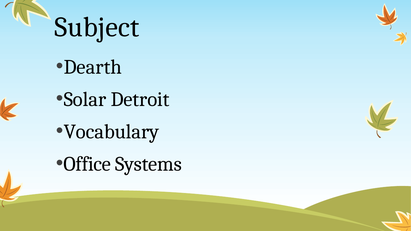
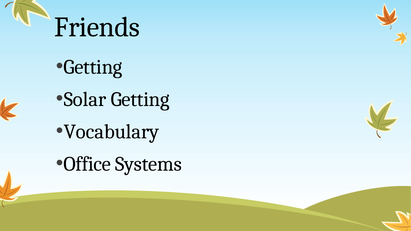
Subject: Subject -> Friends
Dearth at (93, 67): Dearth -> Getting
Solar Detroit: Detroit -> Getting
